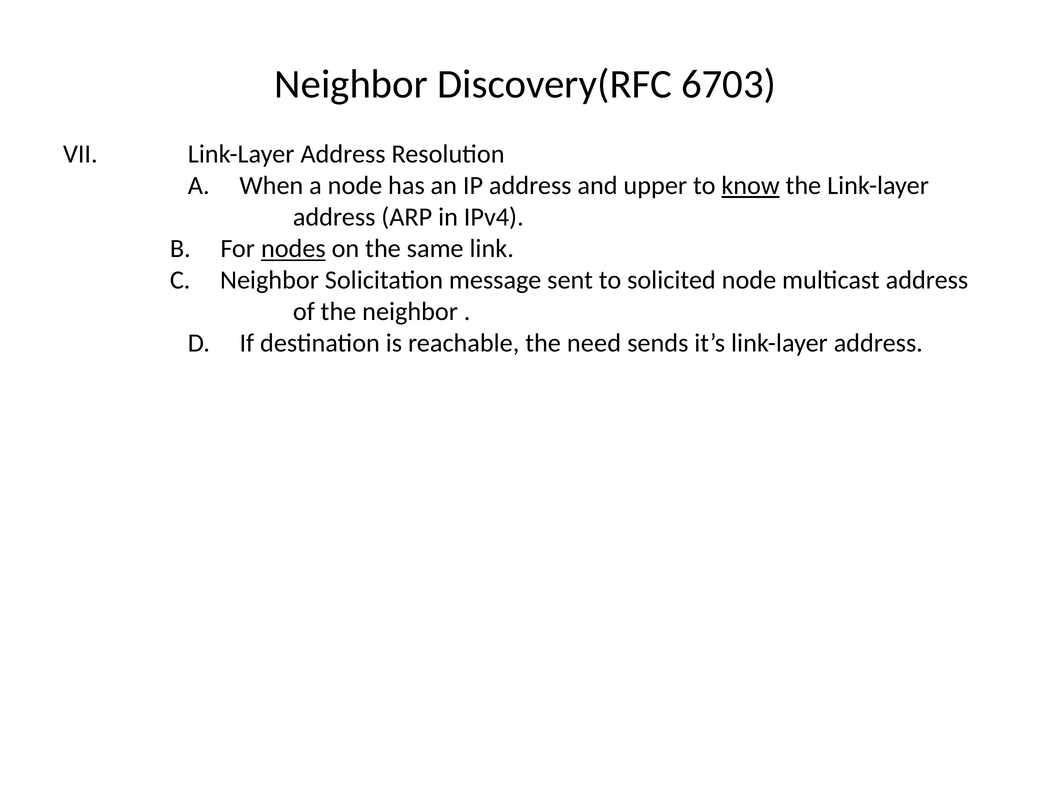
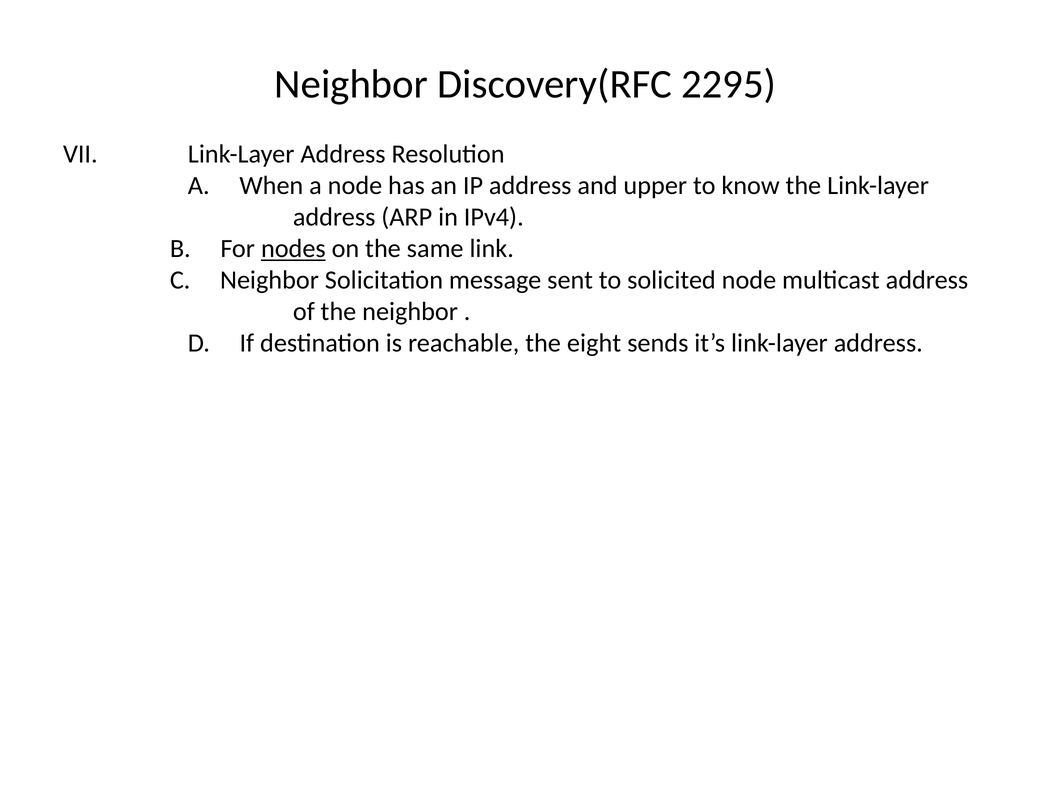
6703: 6703 -> 2295
know underline: present -> none
need: need -> eight
